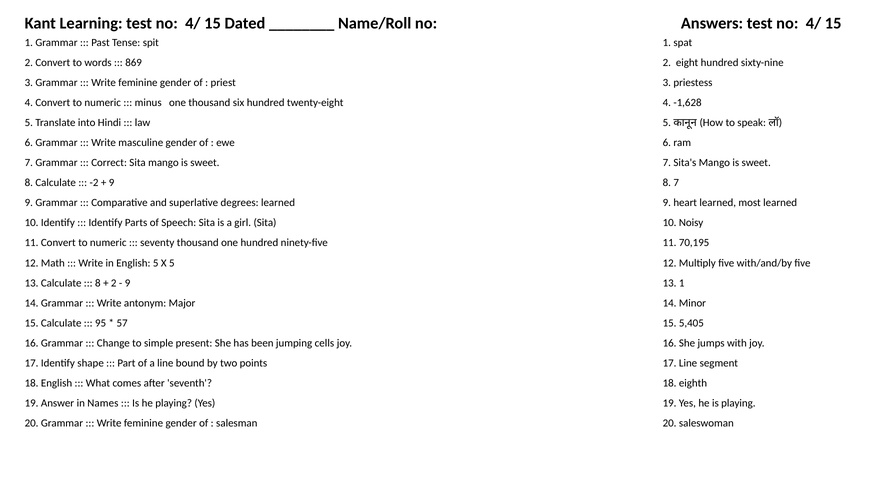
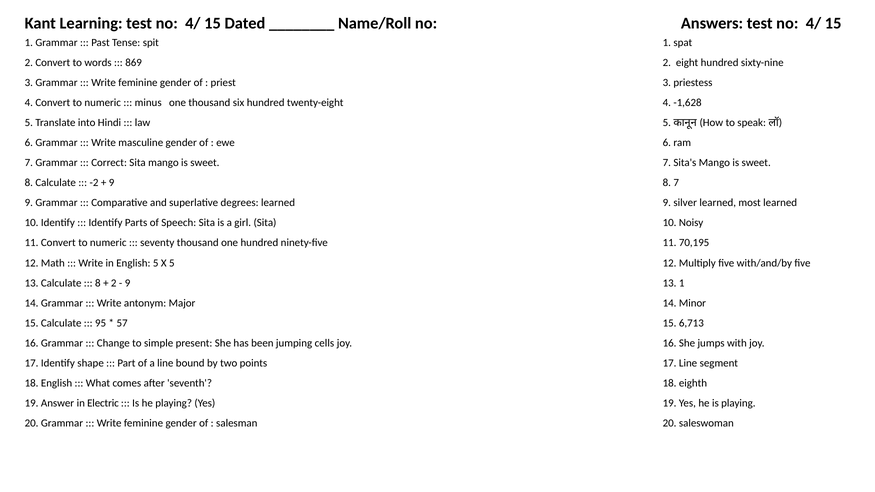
heart: heart -> silver
5,405: 5,405 -> 6,713
Names: Names -> Electric
